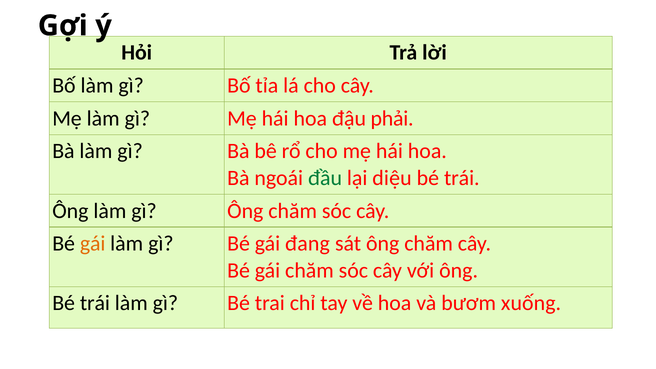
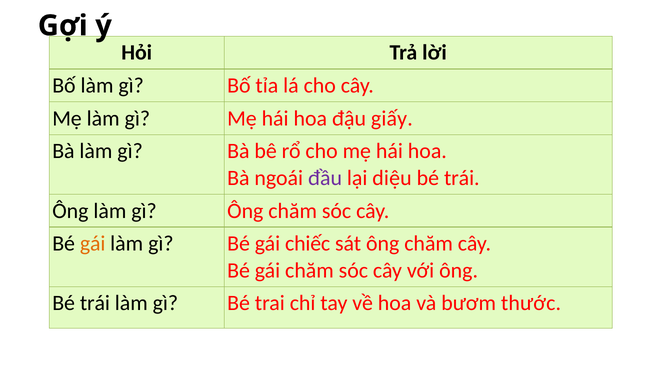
phải: phải -> giấy
đầu colour: green -> purple
đang: đang -> chiếc
xuống: xuống -> thước
